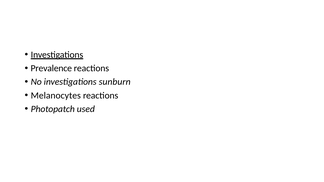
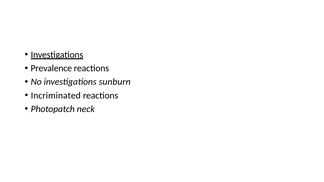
Melanocytes: Melanocytes -> Incriminated
used: used -> neck
